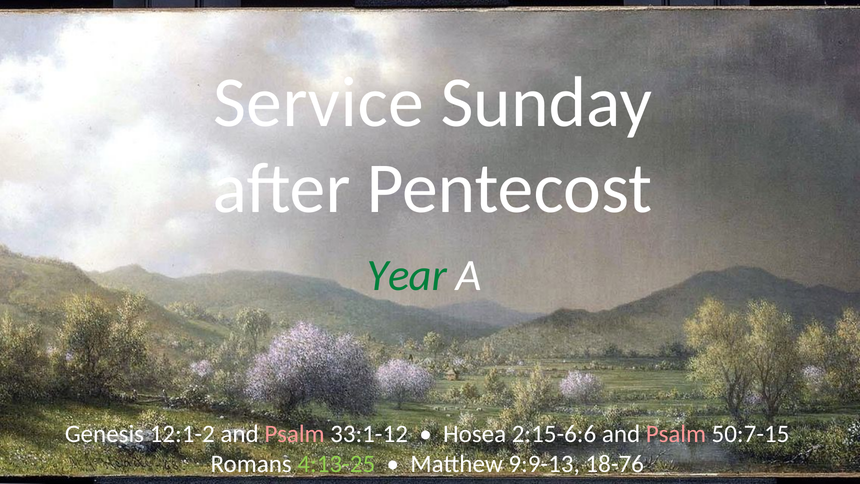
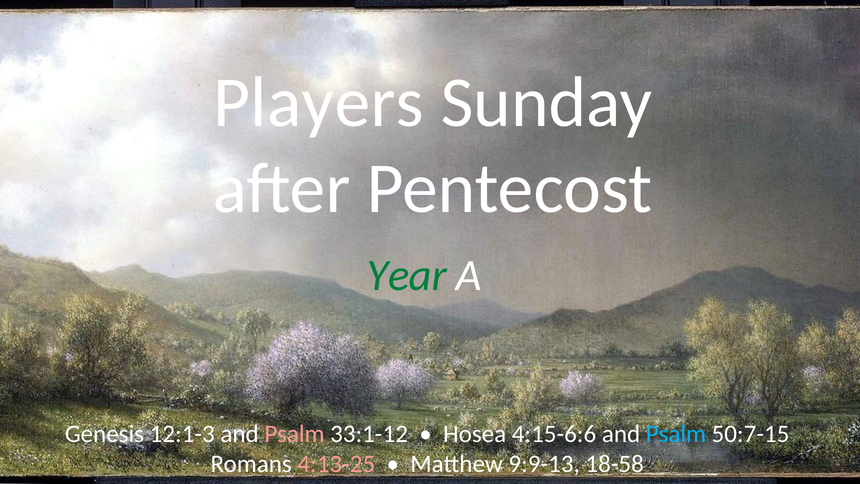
Service: Service -> Players
12:1-2: 12:1-2 -> 12:1-3
2:15-6:6: 2:15-6:6 -> 4:15-6:6
Psalm at (676, 434) colour: pink -> light blue
4:13-25 colour: light green -> pink
18-76: 18-76 -> 18-58
